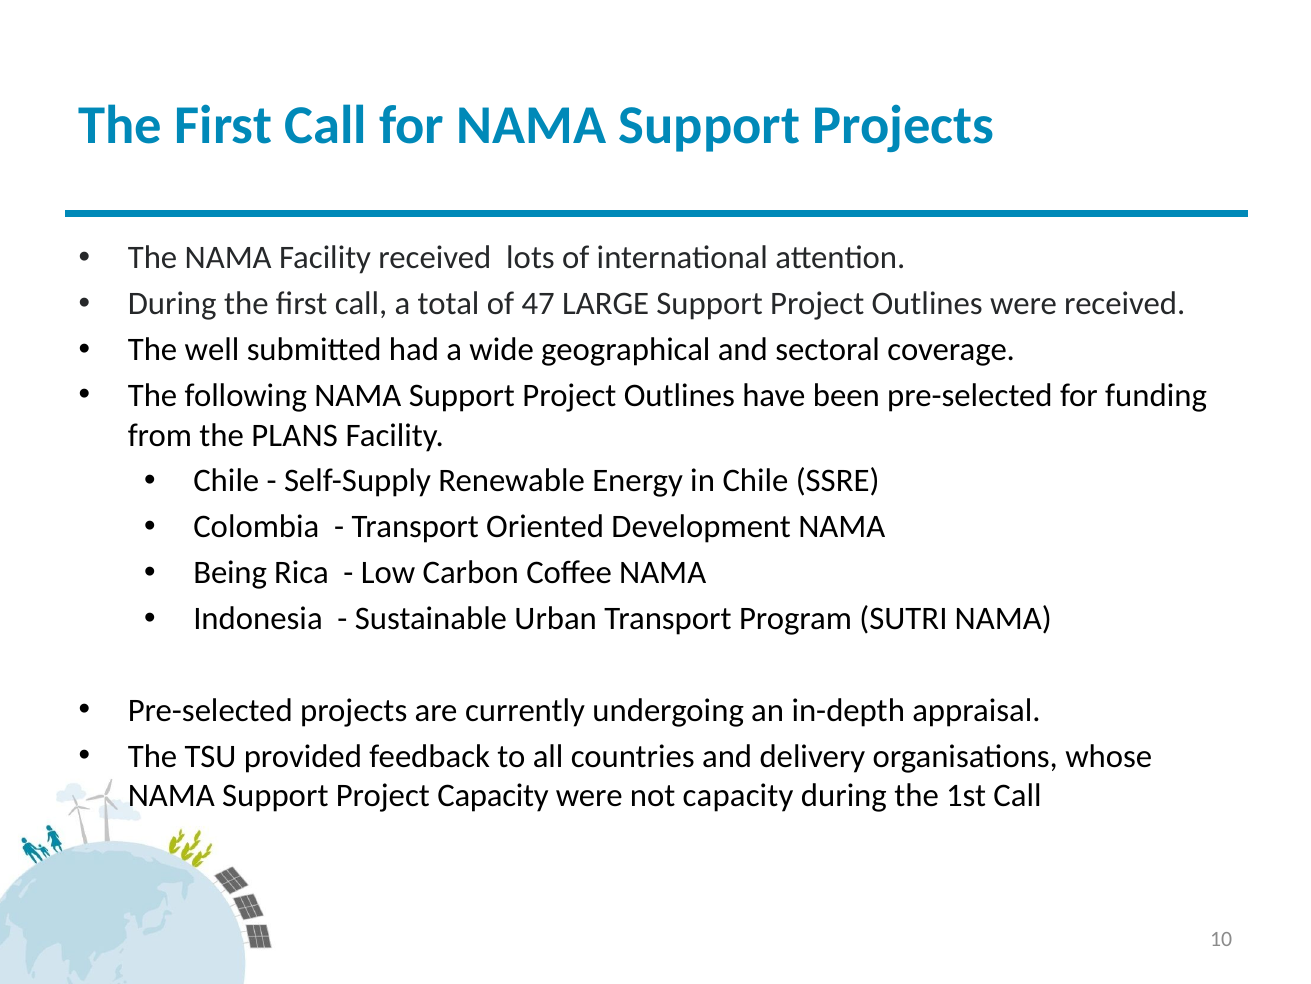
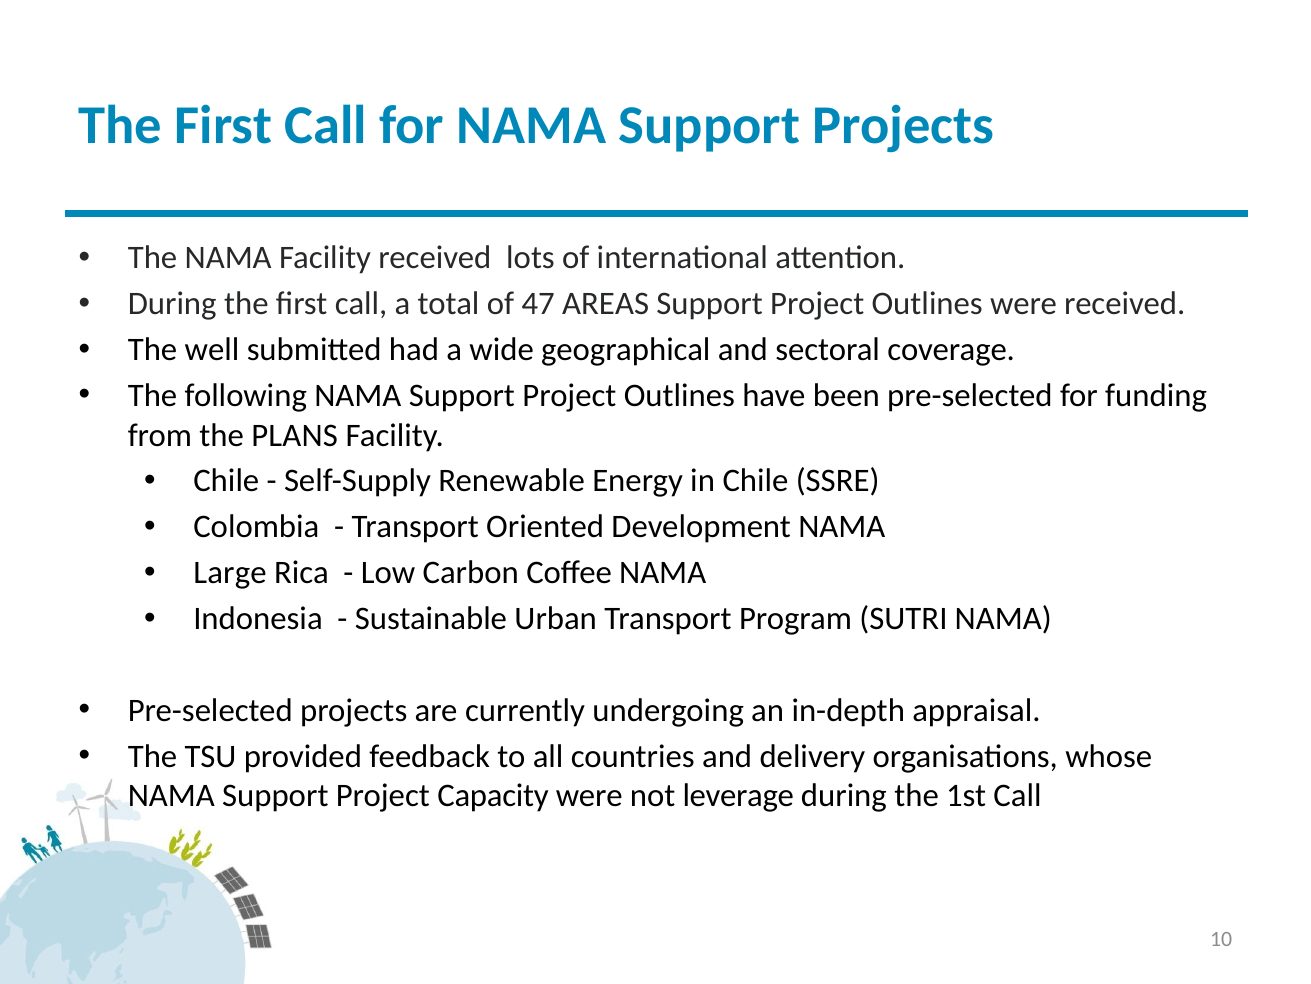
LARGE: LARGE -> AREAS
Being: Being -> Large
not capacity: capacity -> leverage
